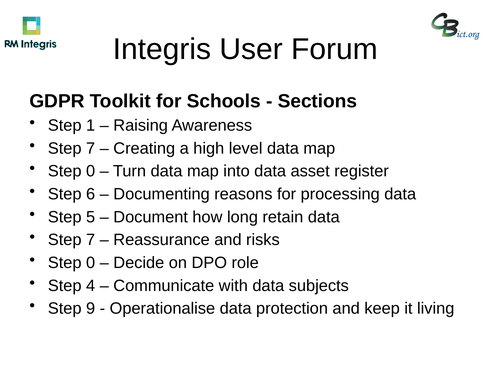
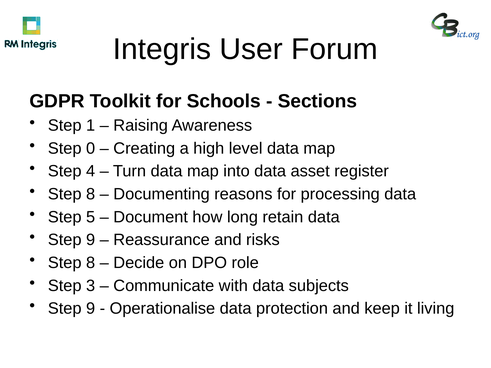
7 at (91, 148): 7 -> 0
0 at (91, 171): 0 -> 4
6 at (91, 194): 6 -> 8
7 at (91, 240): 7 -> 9
0 at (91, 263): 0 -> 8
4: 4 -> 3
